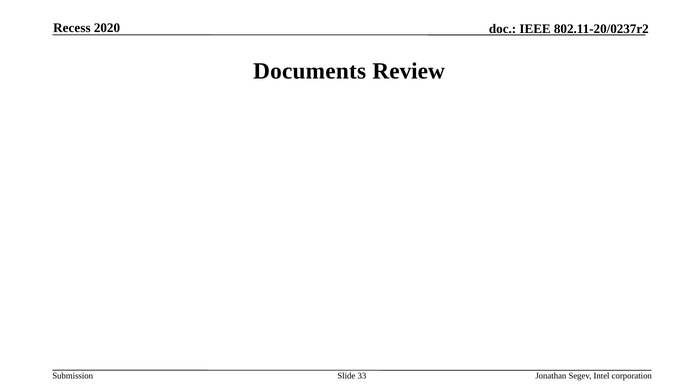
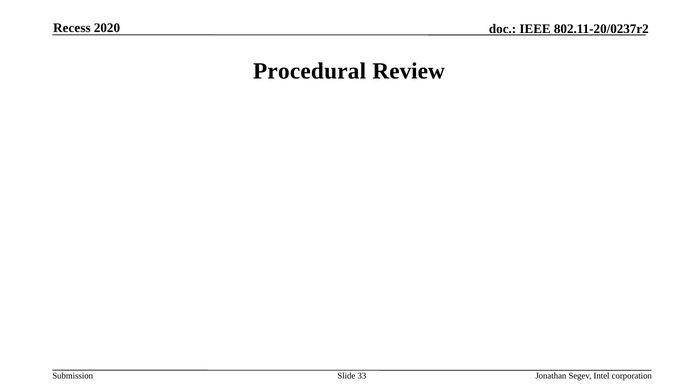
Documents: Documents -> Procedural
